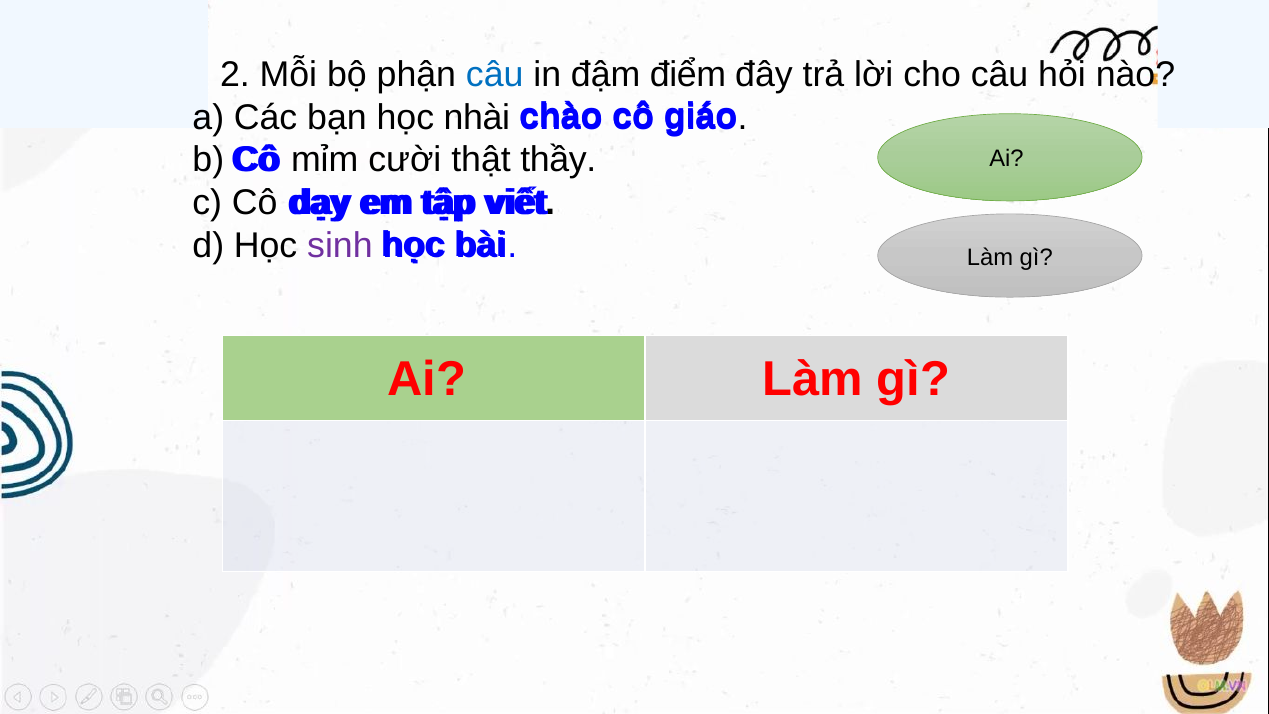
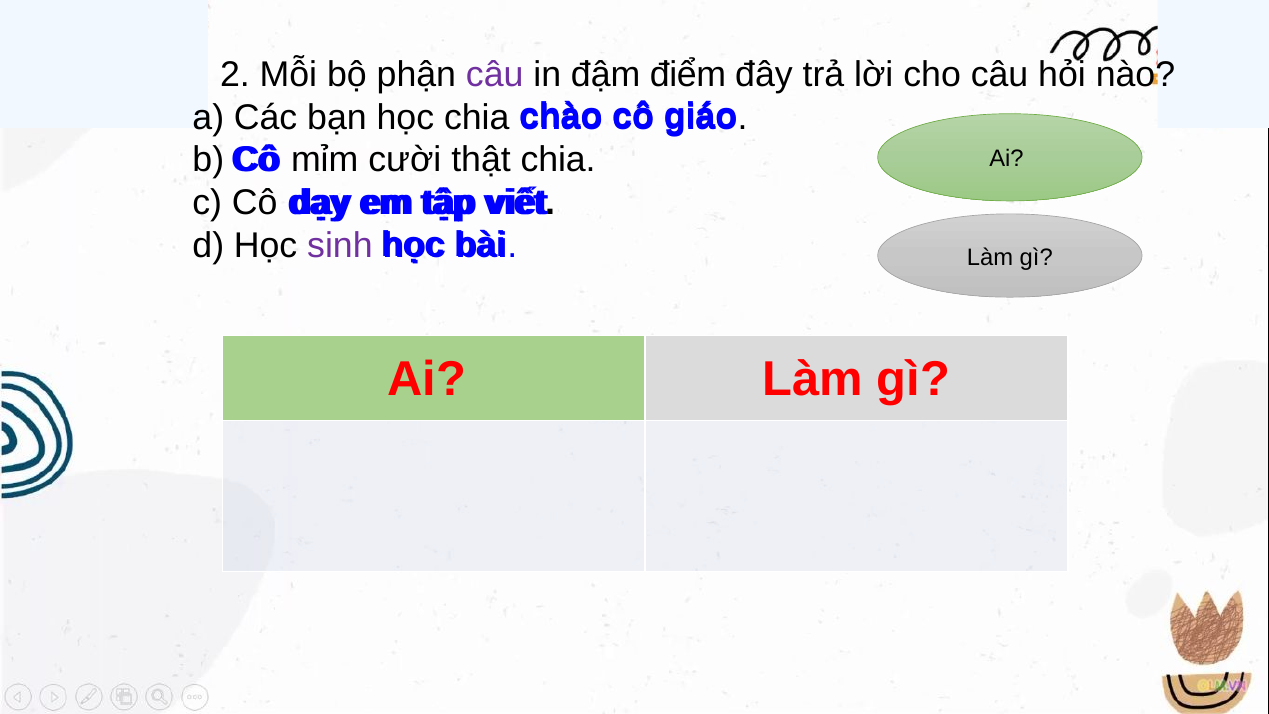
câu at (495, 74) colour: blue -> purple
học nhài: nhài -> chia
thật thầy: thầy -> chia
